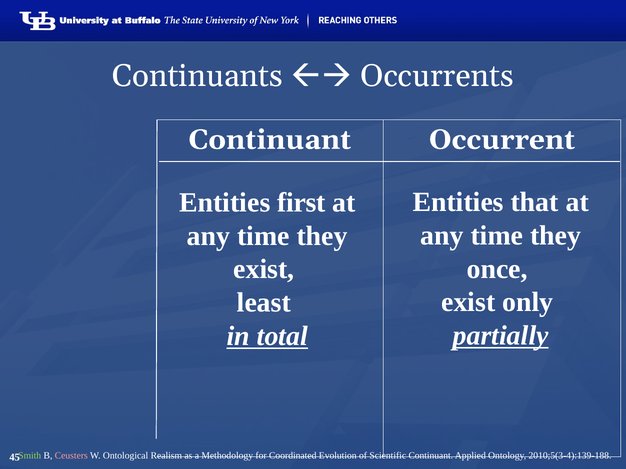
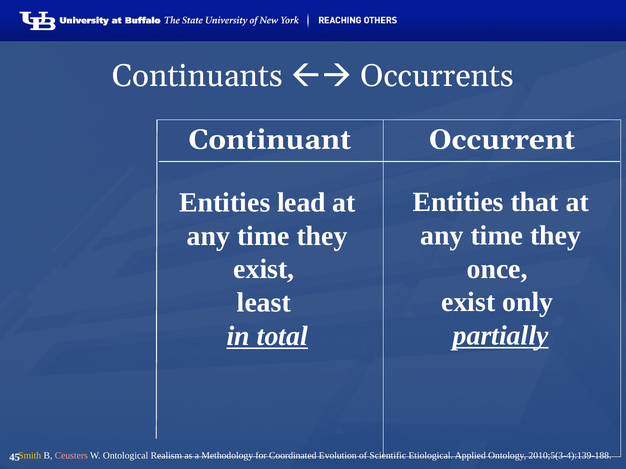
first: first -> lead
Smith colour: light green -> yellow
Scientific Continuant: Continuant -> Etiological
